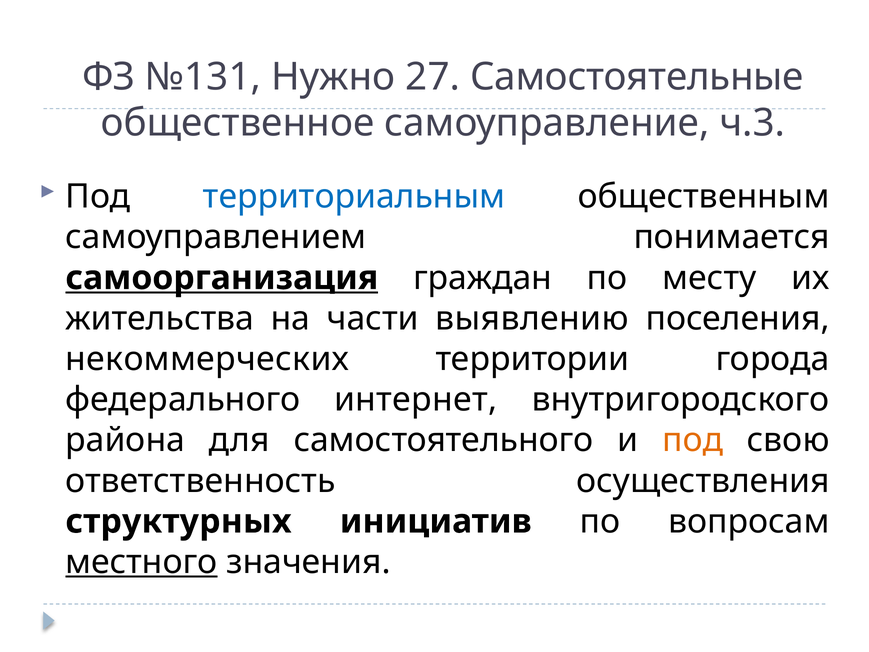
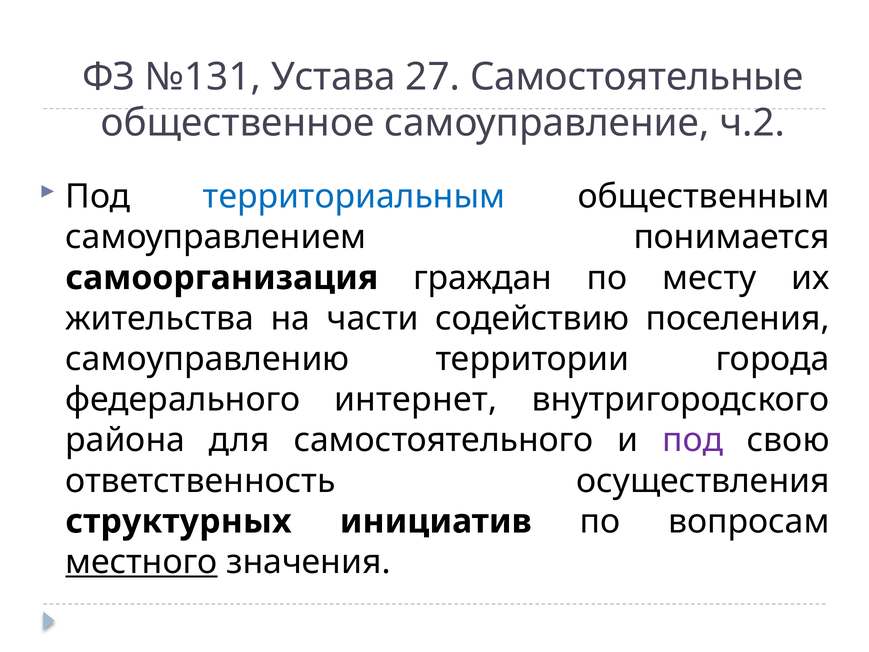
Нужно: Нужно -> Устава
ч.3: ч.3 -> ч.2
самоорганизация underline: present -> none
выявлению: выявлению -> содействию
некоммерческих: некоммерческих -> самоуправлению
под at (693, 440) colour: orange -> purple
